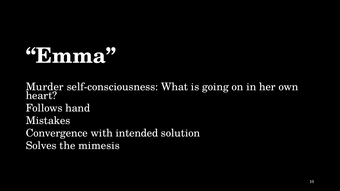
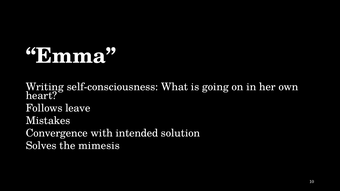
Murder: Murder -> Writing
hand: hand -> leave
